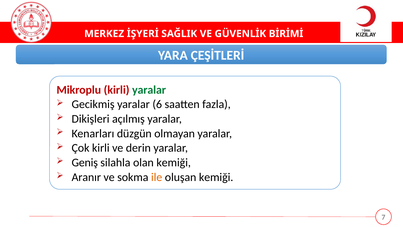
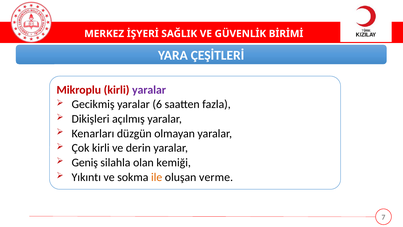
yaralar at (149, 90) colour: green -> purple
Aranır: Aranır -> Yıkıntı
oluşan kemiği: kemiği -> verme
